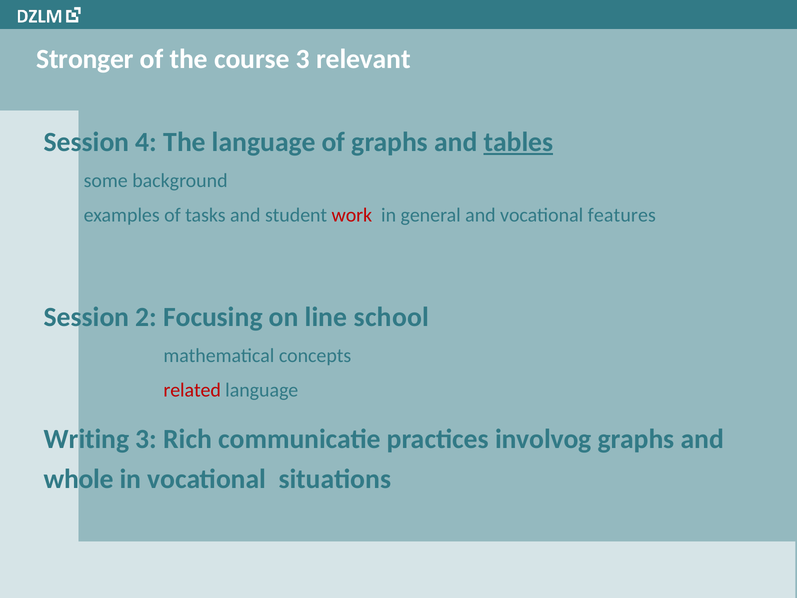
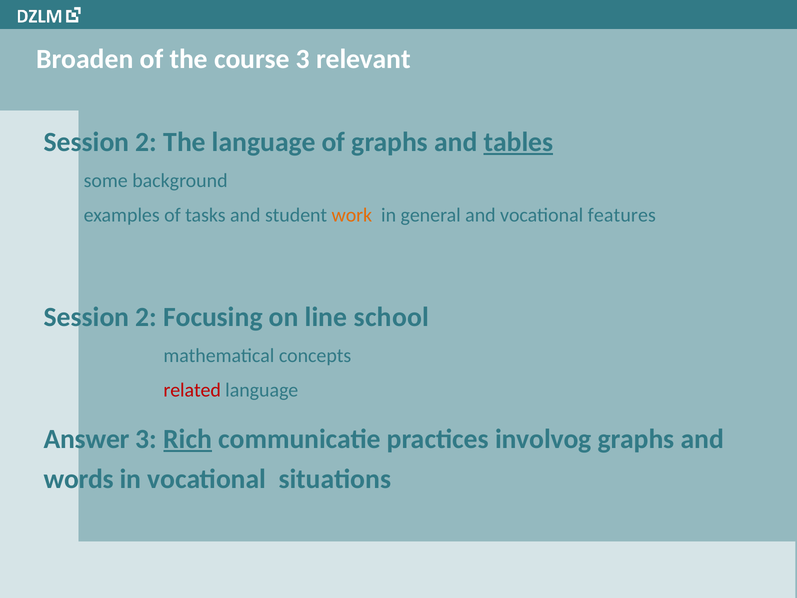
Stronger: Stronger -> Broaden
4 at (146, 142): 4 -> 2
work colour: red -> orange
Writing: Writing -> Answer
Rich underline: none -> present
whole: whole -> words
